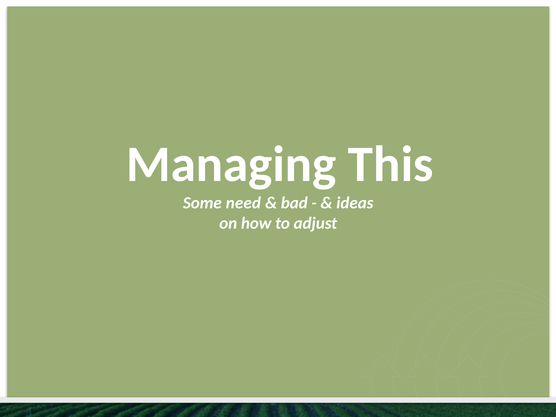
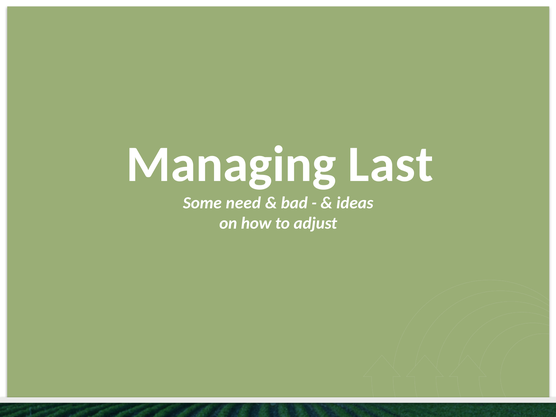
This: This -> Last
